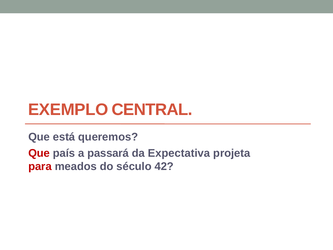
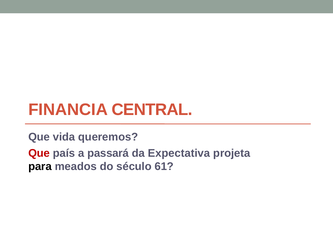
EXEMPLO: EXEMPLO -> FINANCIA
está: está -> vida
para colour: red -> black
42: 42 -> 61
